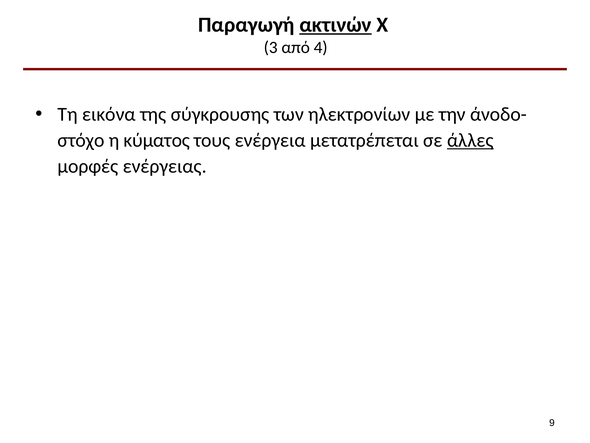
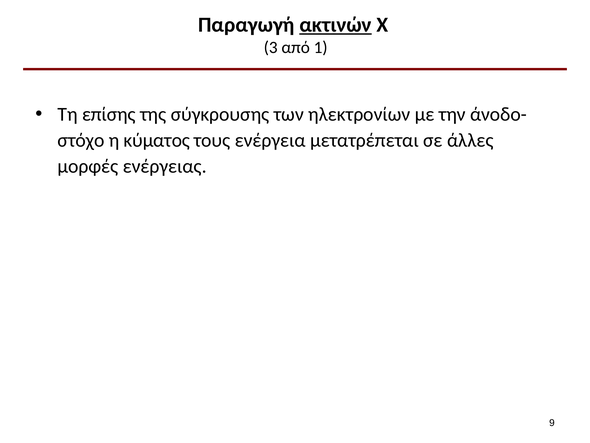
4: 4 -> 1
εικόνα: εικόνα -> επίσης
άλλες underline: present -> none
